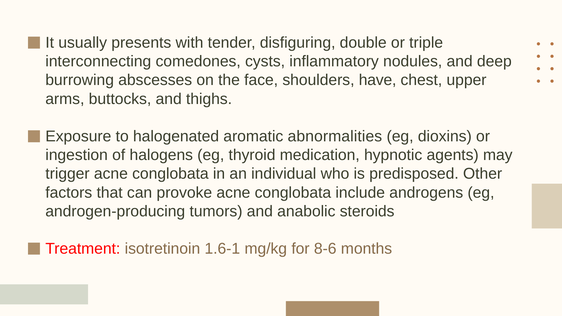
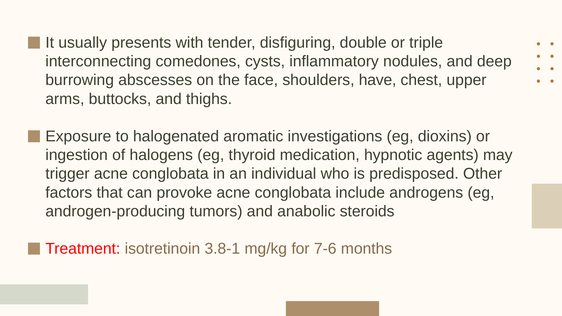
abnormalities: abnormalities -> investigations
1.6-1: 1.6-1 -> 3.8-1
8-6: 8-6 -> 7-6
